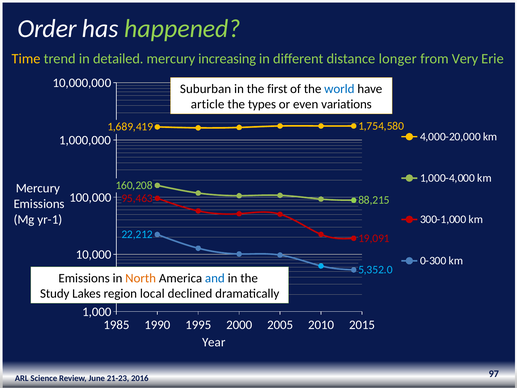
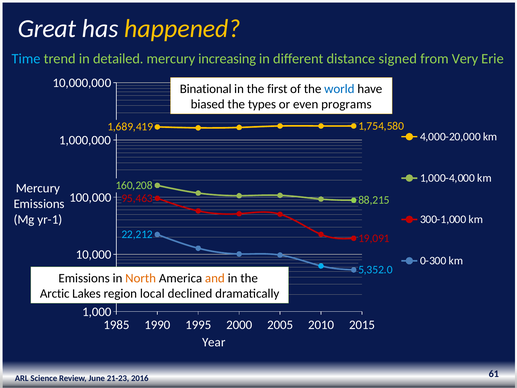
Order: Order -> Great
happened colour: light green -> yellow
Time colour: yellow -> light blue
longer: longer -> signed
Suburban: Suburban -> Binational
article: article -> biased
variations: variations -> programs
and colour: blue -> orange
Study: Study -> Arctic
97: 97 -> 61
